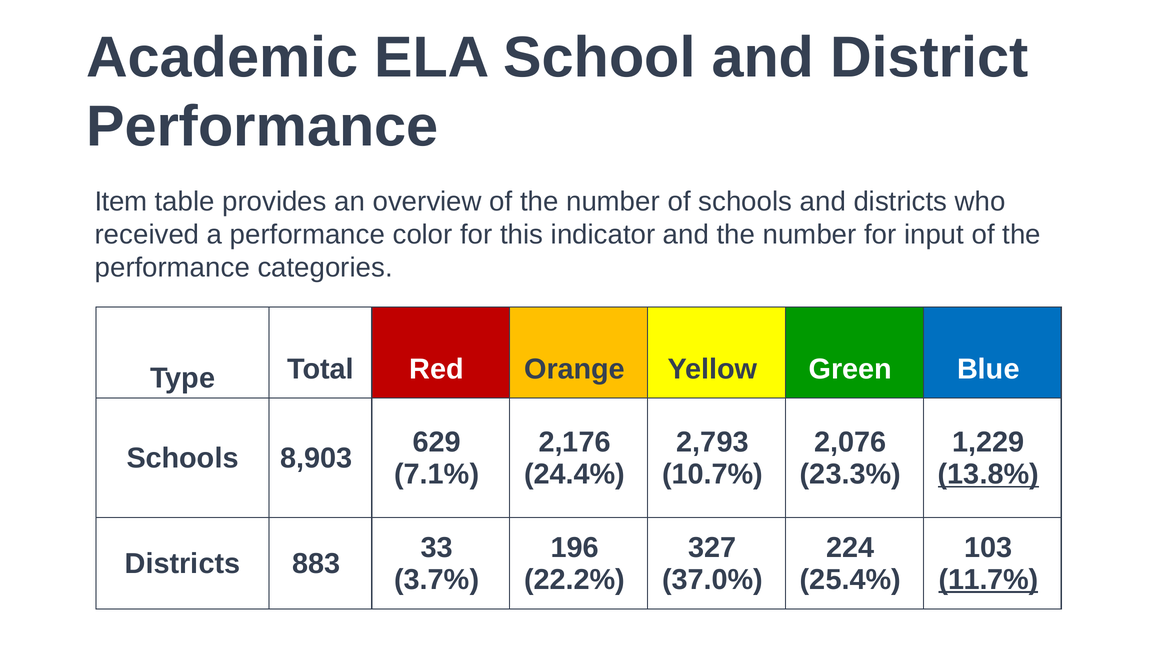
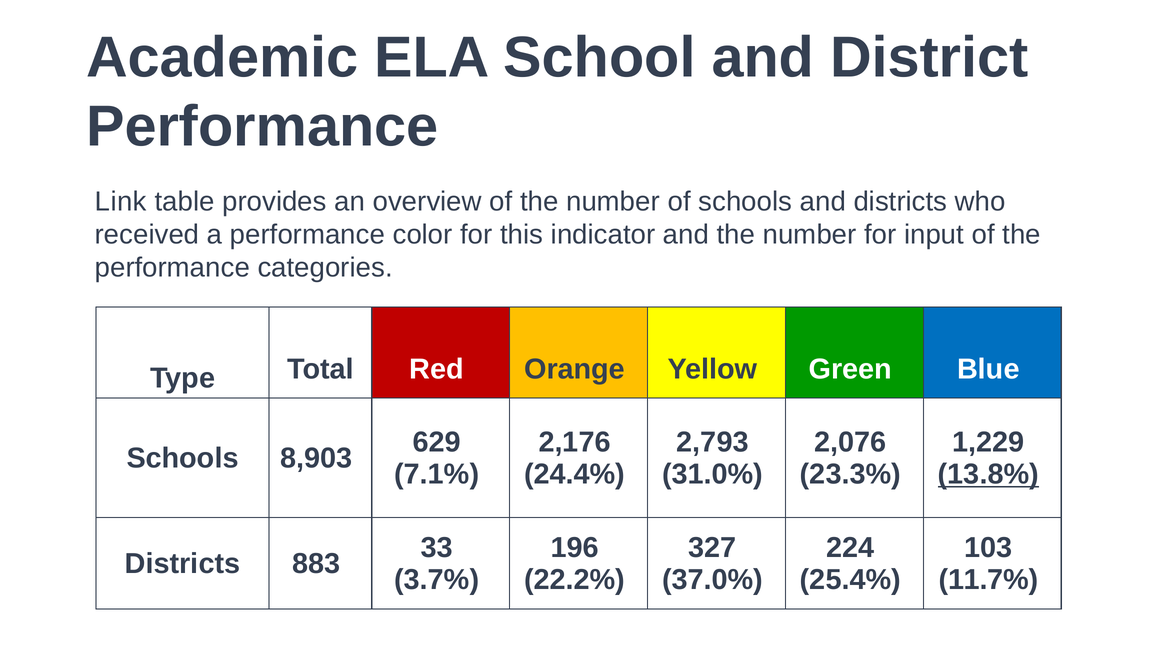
Item: Item -> Link
10.7%: 10.7% -> 31.0%
11.7% underline: present -> none
